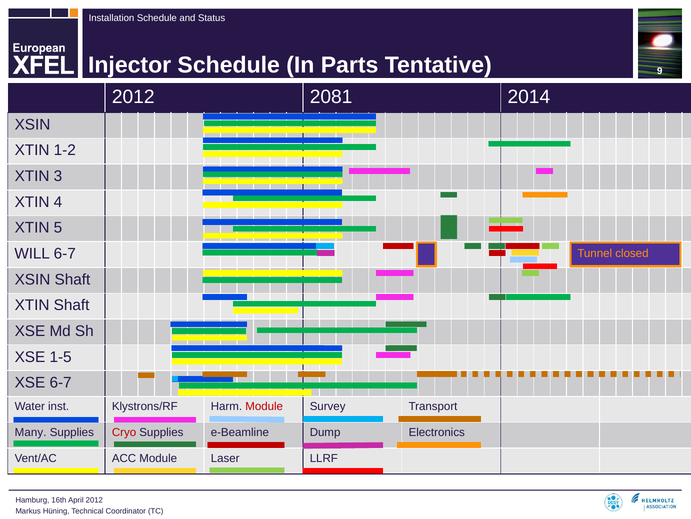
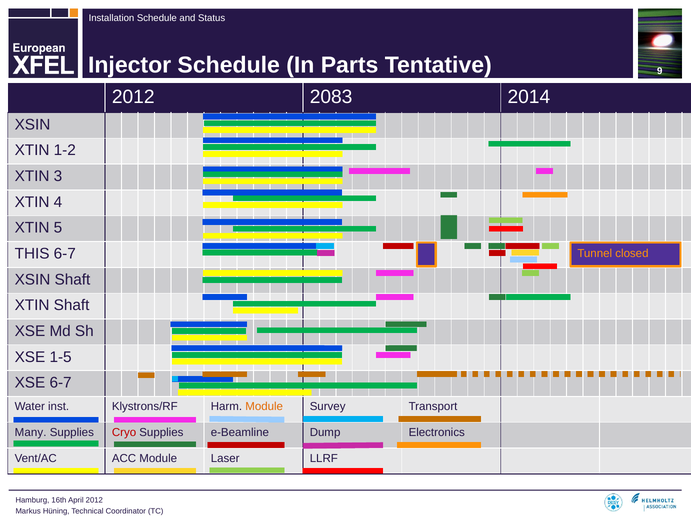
2081: 2081 -> 2083
WILL: WILL -> THIS
Module at (264, 406) colour: red -> orange
